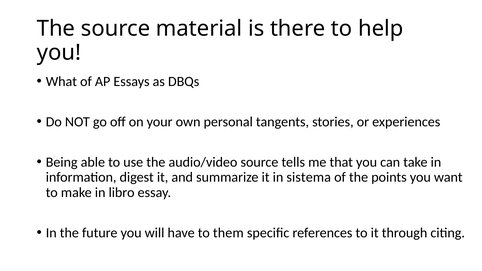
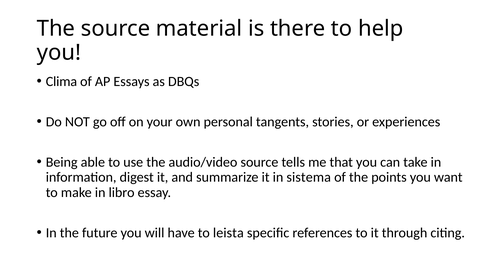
What: What -> Clima
them: them -> leista
